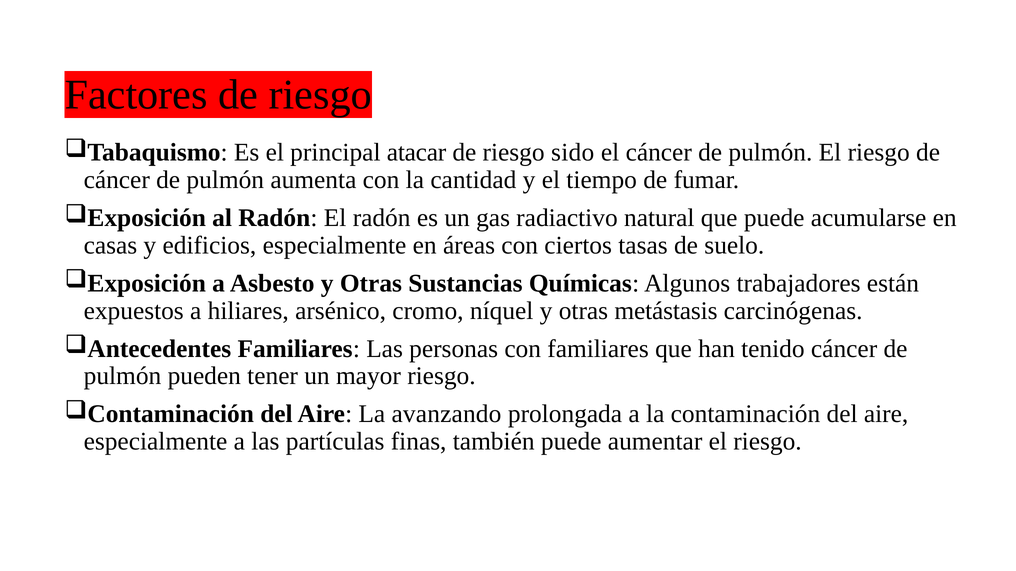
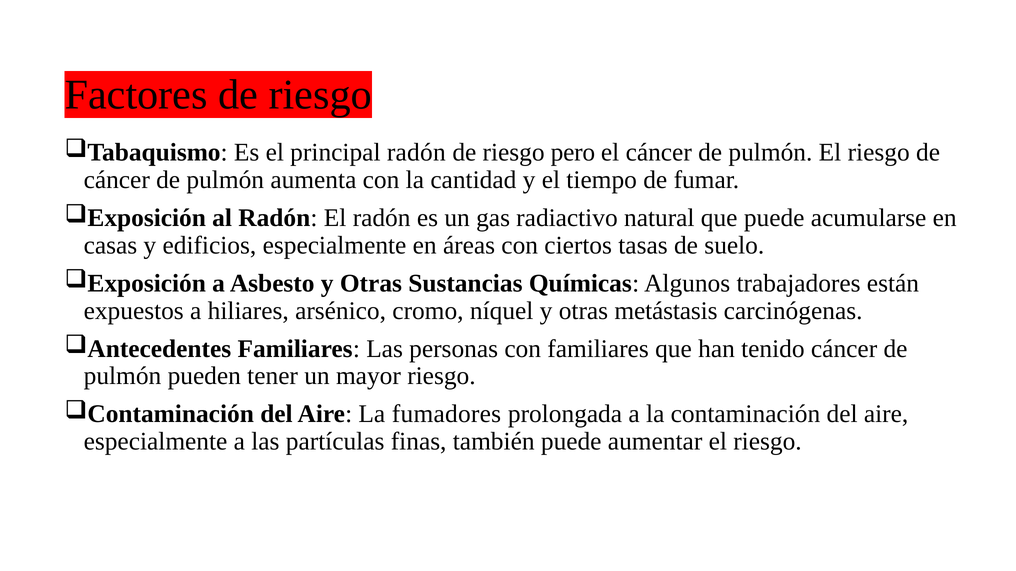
principal atacar: atacar -> radón
sido: sido -> pero
avanzando: avanzando -> fumadores
